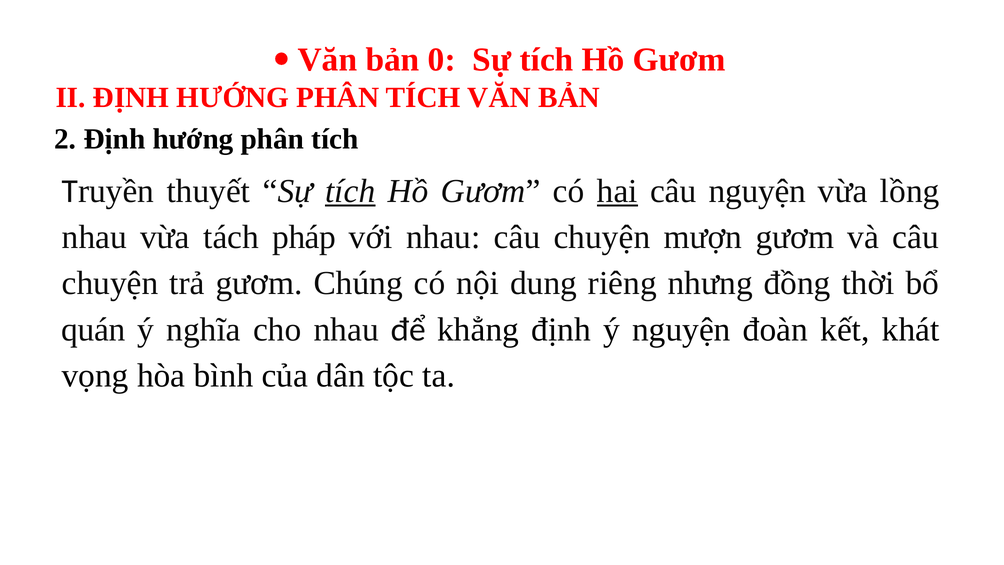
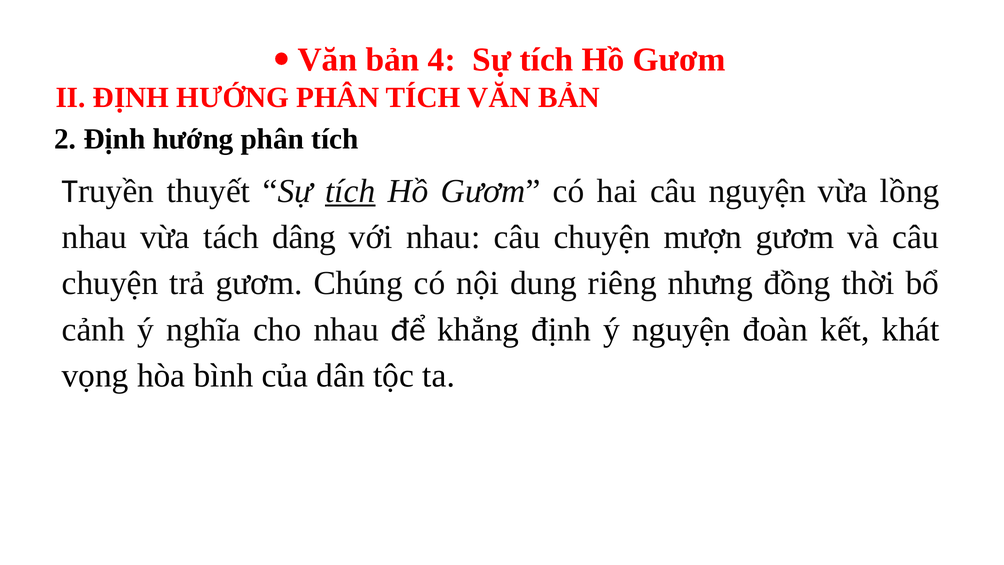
0: 0 -> 4
hai underline: present -> none
pháp: pháp -> dâng
quán: quán -> cảnh
